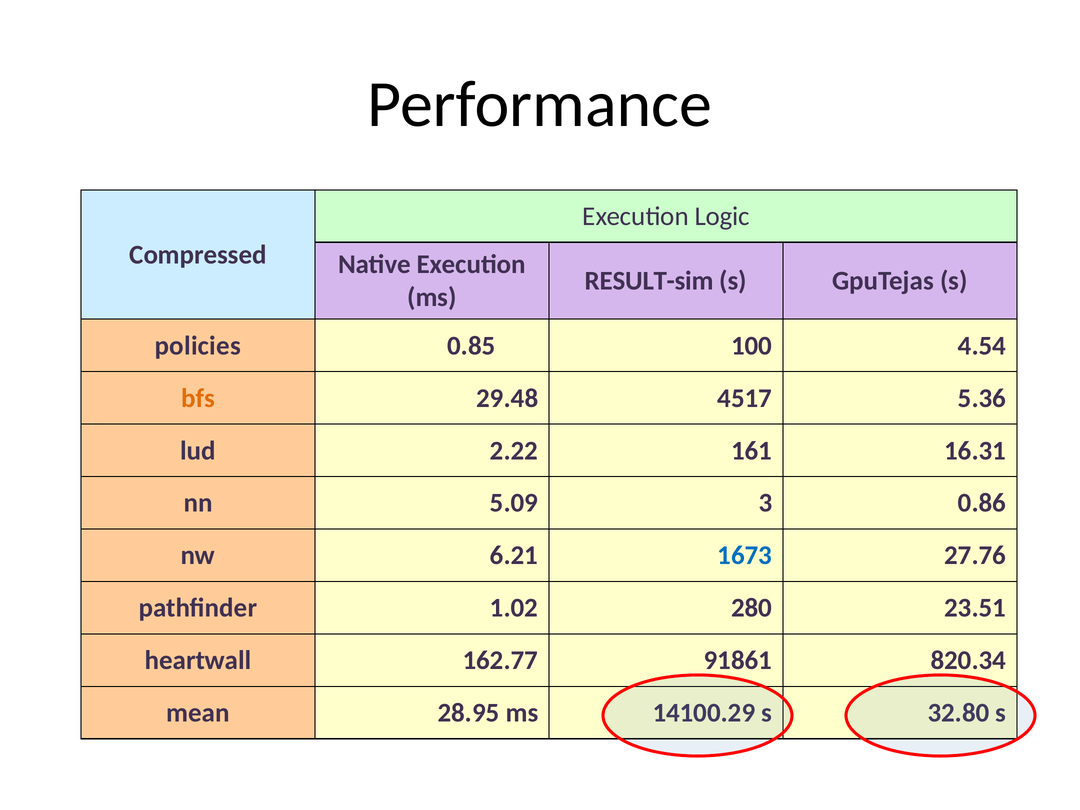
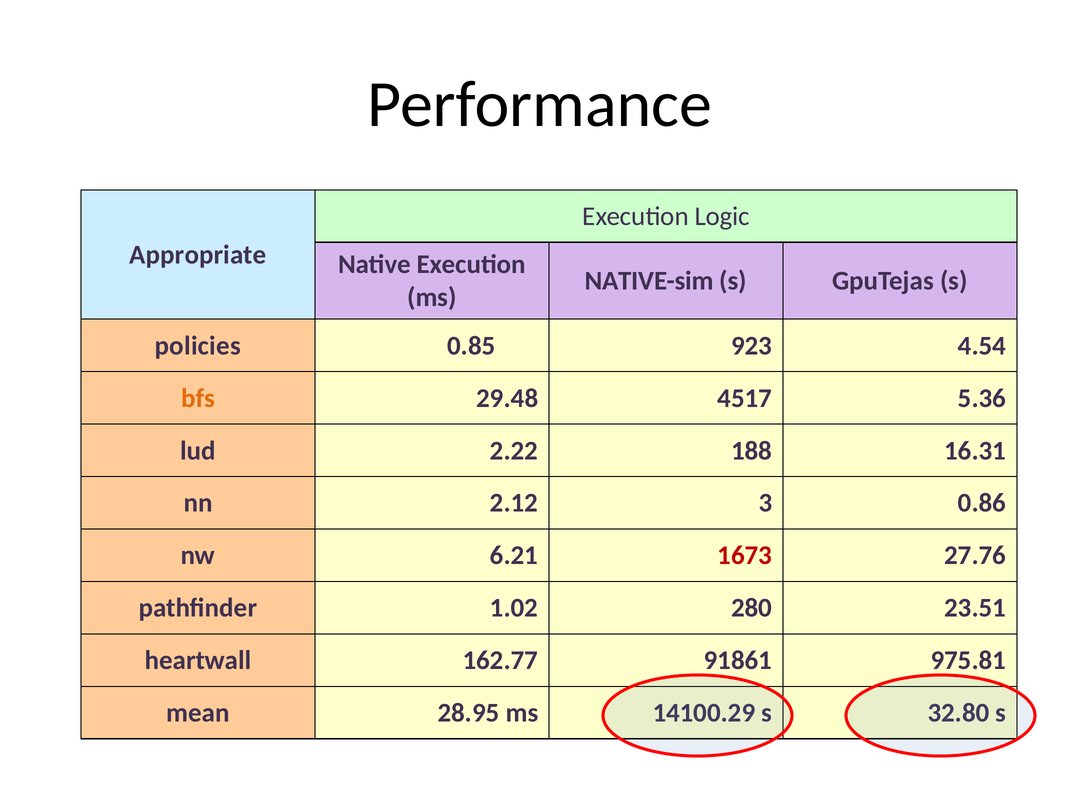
Compressed: Compressed -> Appropriate
RESULT-sim: RESULT-sim -> NATIVE-sim
100: 100 -> 923
161: 161 -> 188
5.09: 5.09 -> 2.12
1673 colour: blue -> red
820.34: 820.34 -> 975.81
